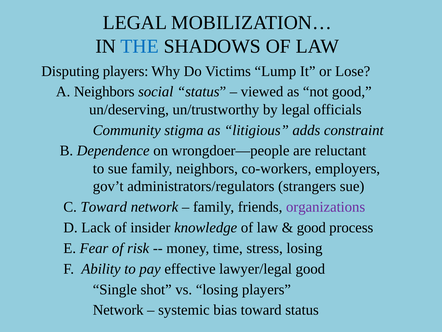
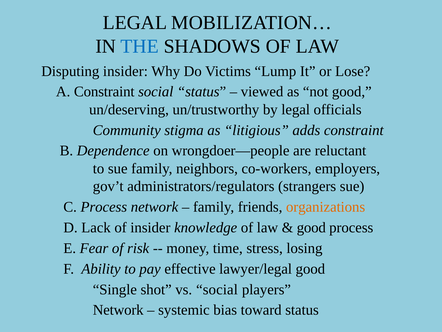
Disputing players: players -> insider
A Neighbors: Neighbors -> Constraint
C Toward: Toward -> Process
organizations colour: purple -> orange
vs losing: losing -> social
